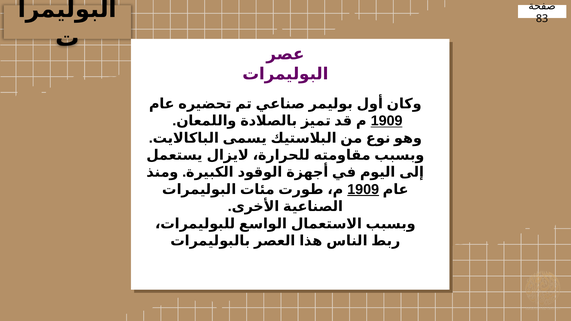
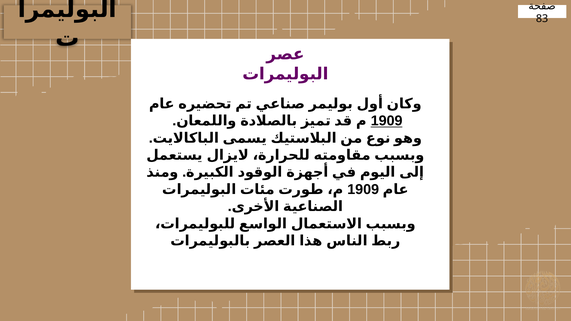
1909 at (363, 190) underline: present -> none
